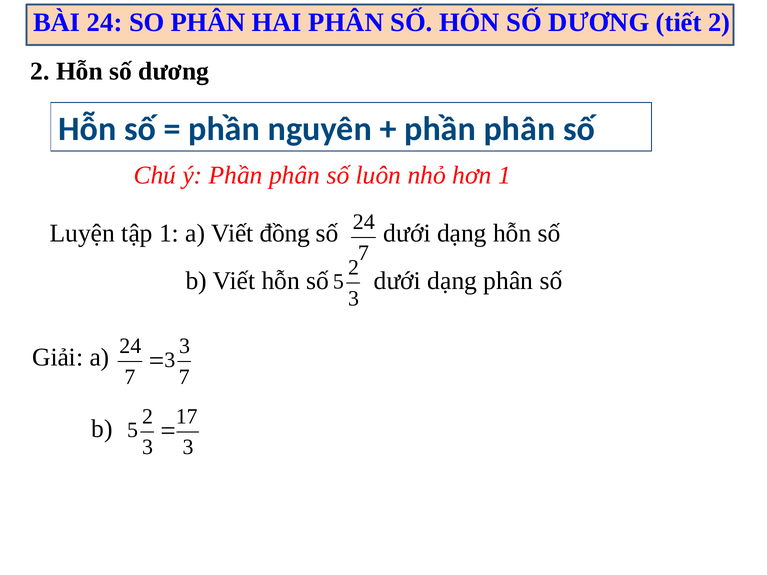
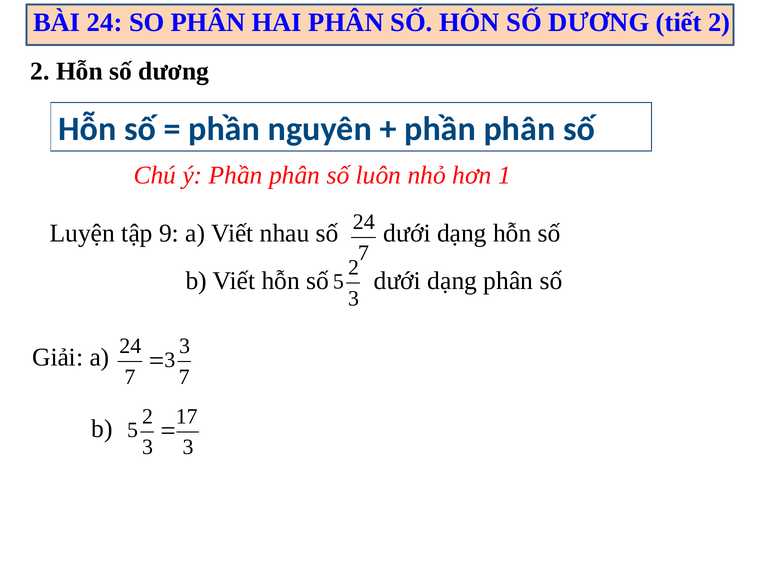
tập 1: 1 -> 9
đồng: đồng -> nhau
